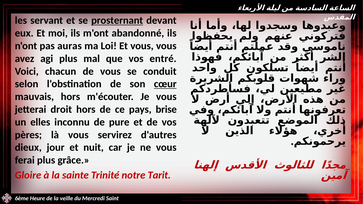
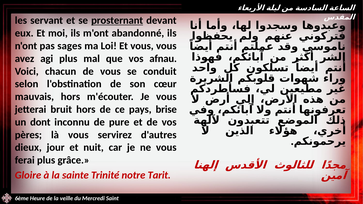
auras: auras -> sages
entré: entré -> afnau
cœur underline: present -> none
droit: droit -> bruit
elles: elles -> dont
